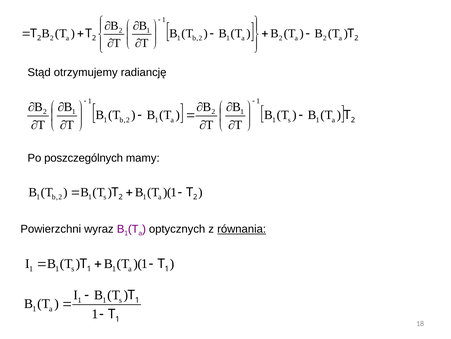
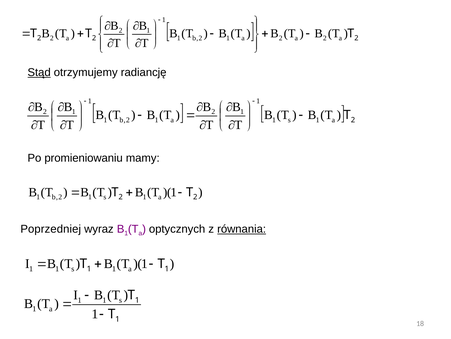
Stąd underline: none -> present
poszczególnych: poszczególnych -> promieniowaniu
Powierzchni: Powierzchni -> Poprzedniej
